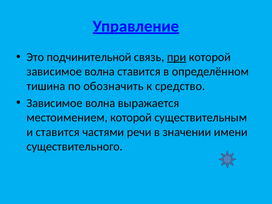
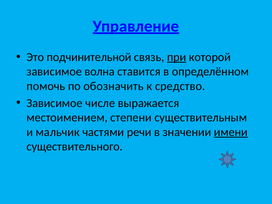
тишина: тишина -> помочь
волна at (100, 103): волна -> числе
местоимением которой: которой -> степени
и ставится: ставится -> мальчик
имени underline: none -> present
